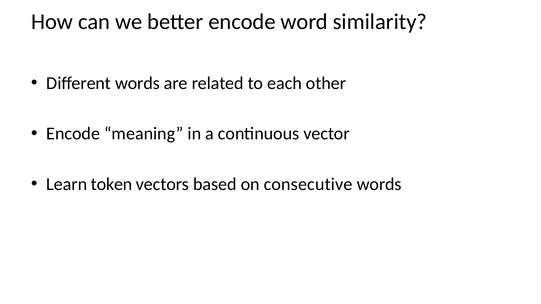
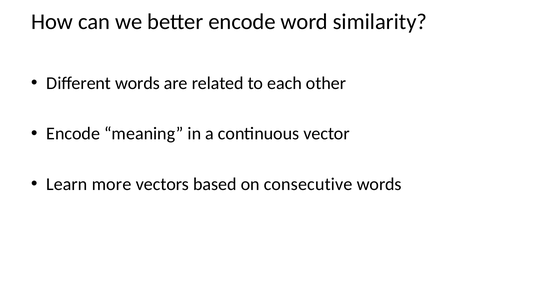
token: token -> more
